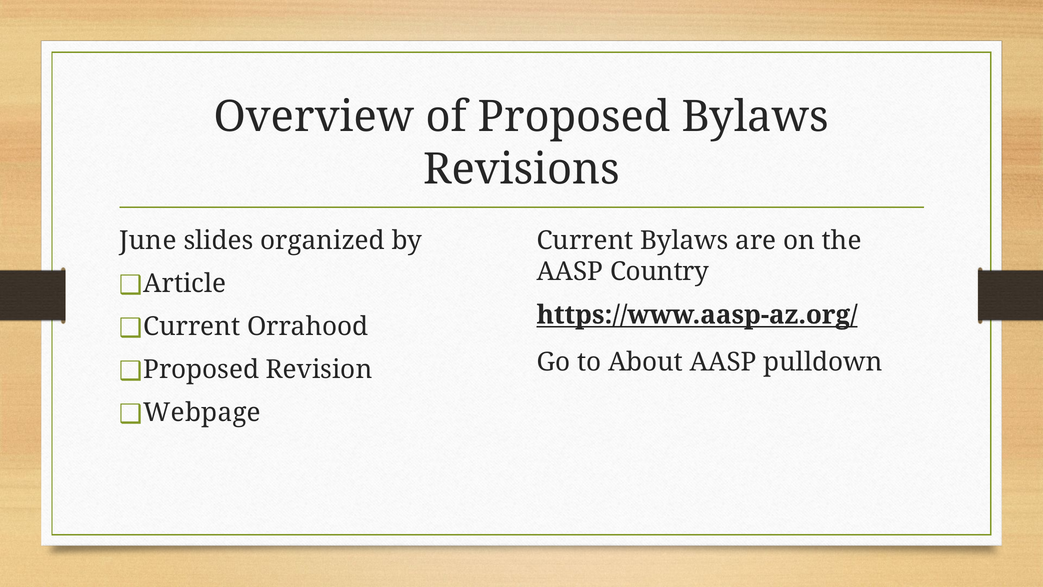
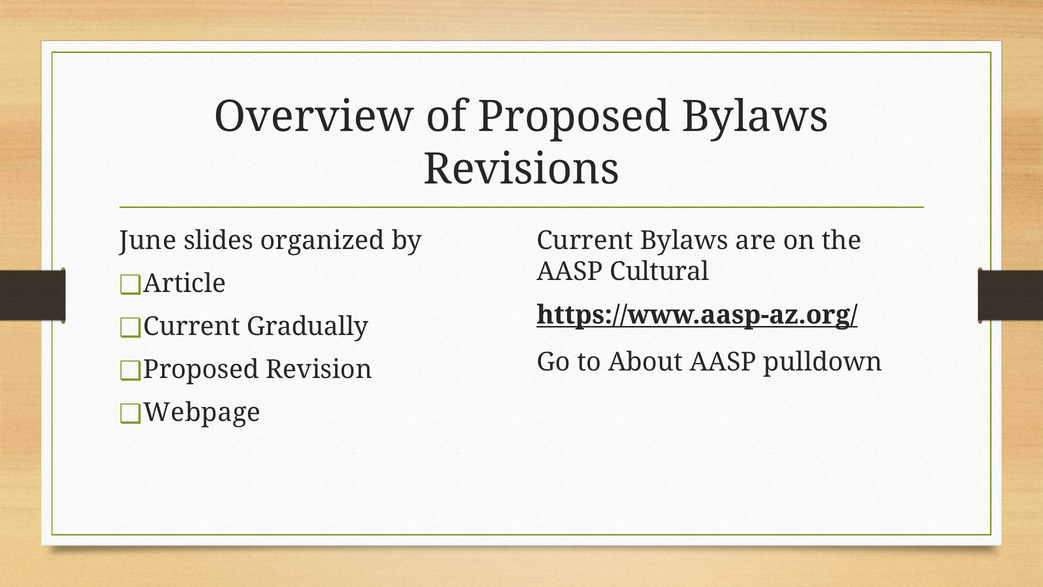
Country: Country -> Cultural
Orrahood: Orrahood -> Gradually
